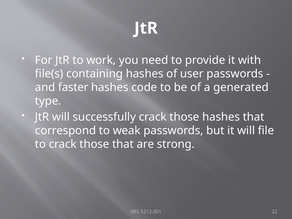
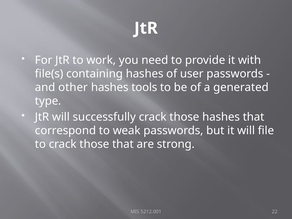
faster: faster -> other
code: code -> tools
